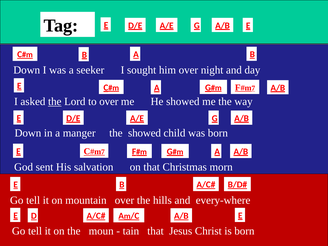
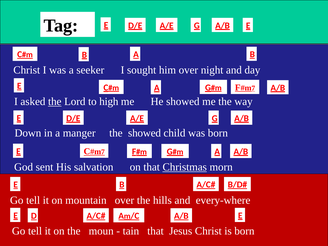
Down at (27, 70): Down -> Christ
to over: over -> high
Christmas underline: none -> present
